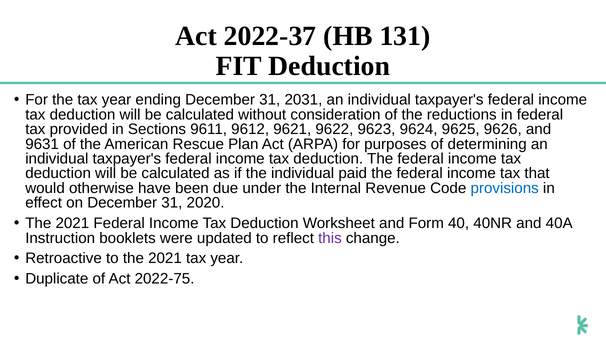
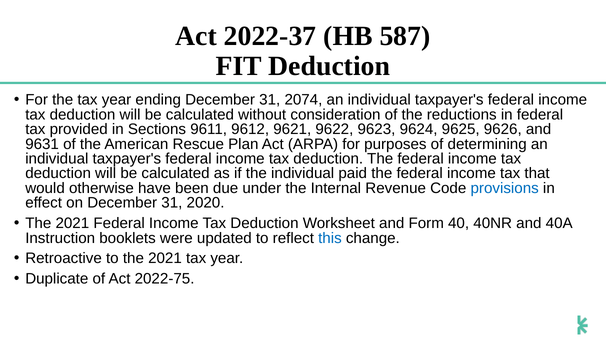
131: 131 -> 587
2031: 2031 -> 2074
this colour: purple -> blue
